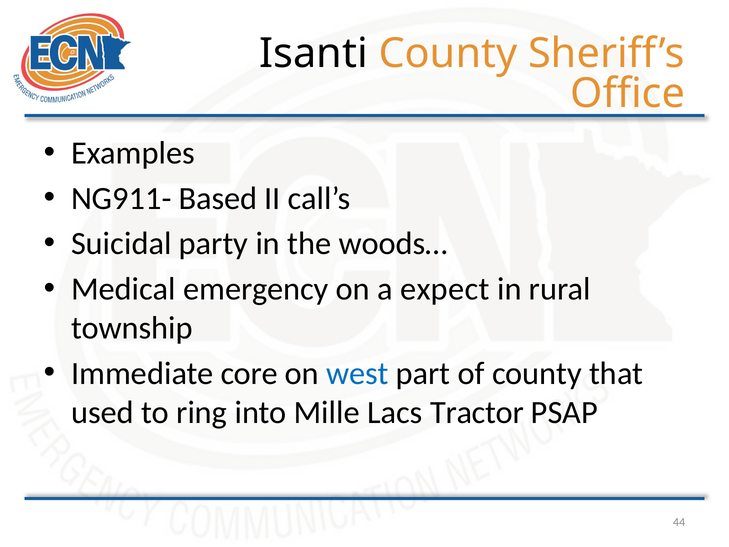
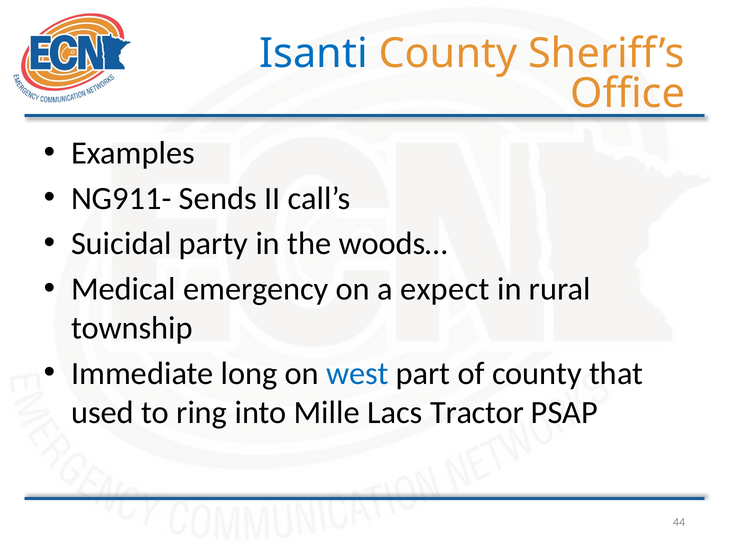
Isanti colour: black -> blue
Based: Based -> Sends
core: core -> long
